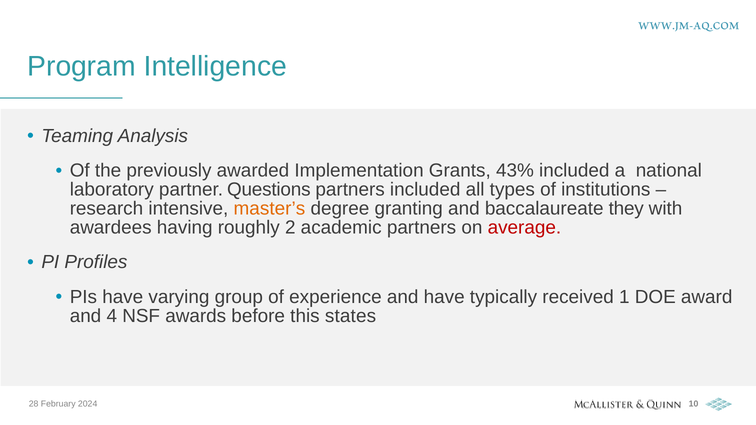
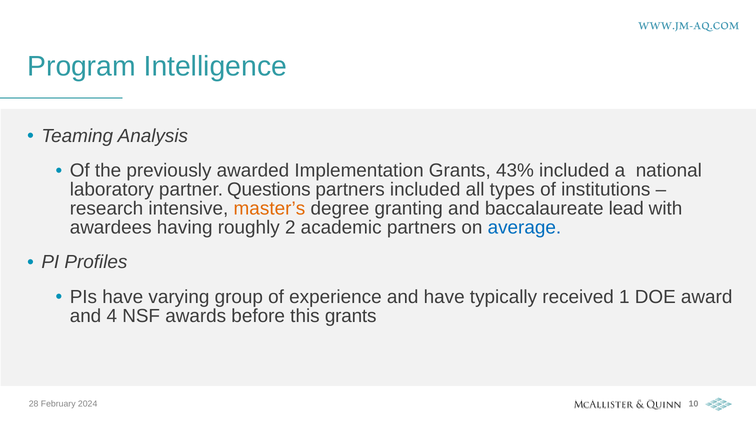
they: they -> lead
average colour: red -> blue
this states: states -> grants
